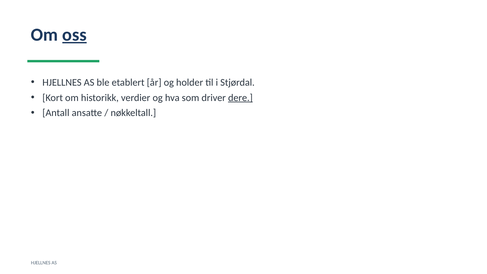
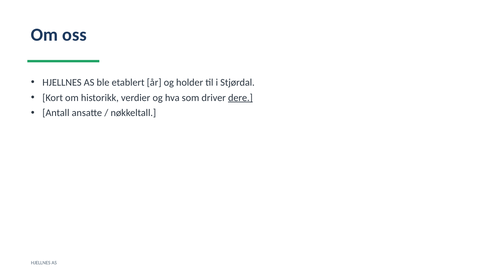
oss underline: present -> none
